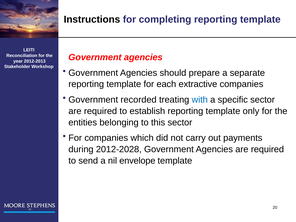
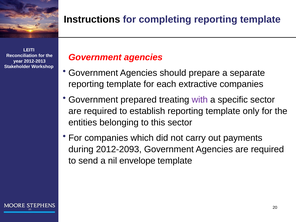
recorded: recorded -> prepared
with colour: blue -> purple
2012-2028: 2012-2028 -> 2012-2093
